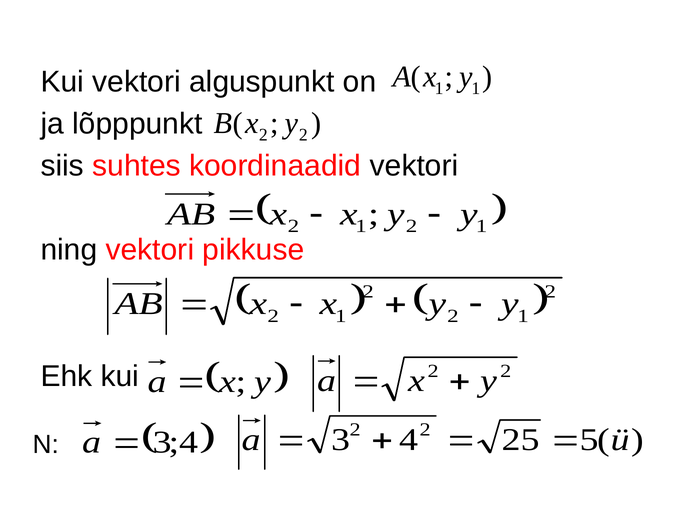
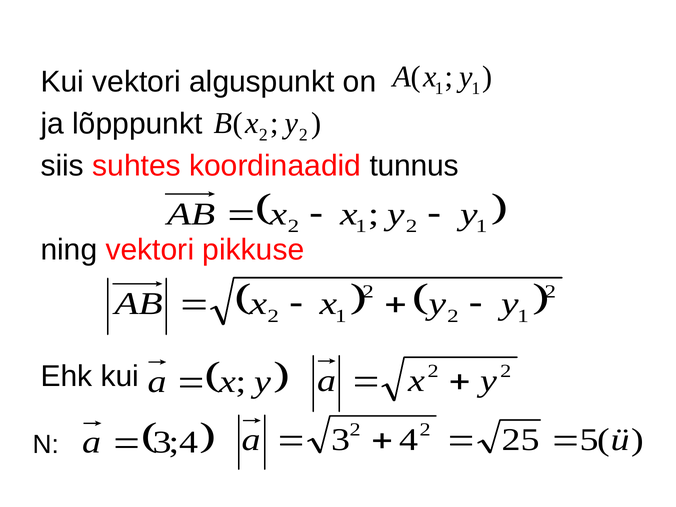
koordinaadid vektori: vektori -> tunnus
